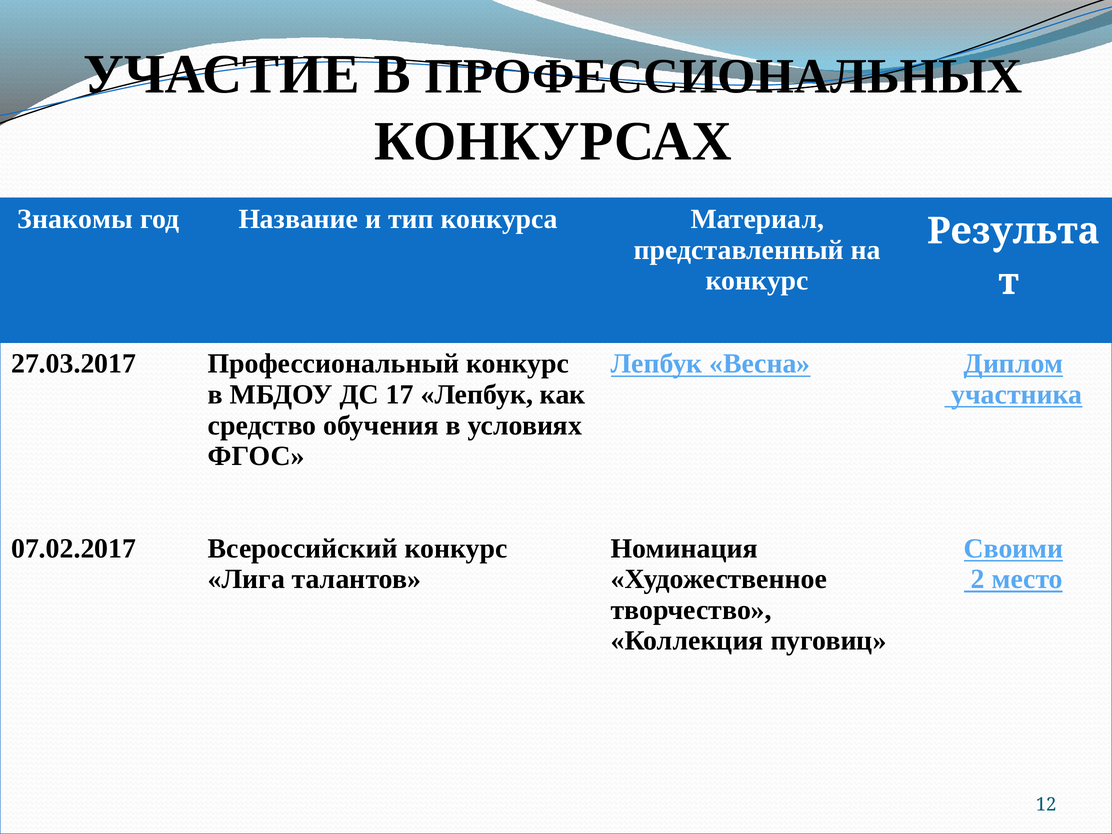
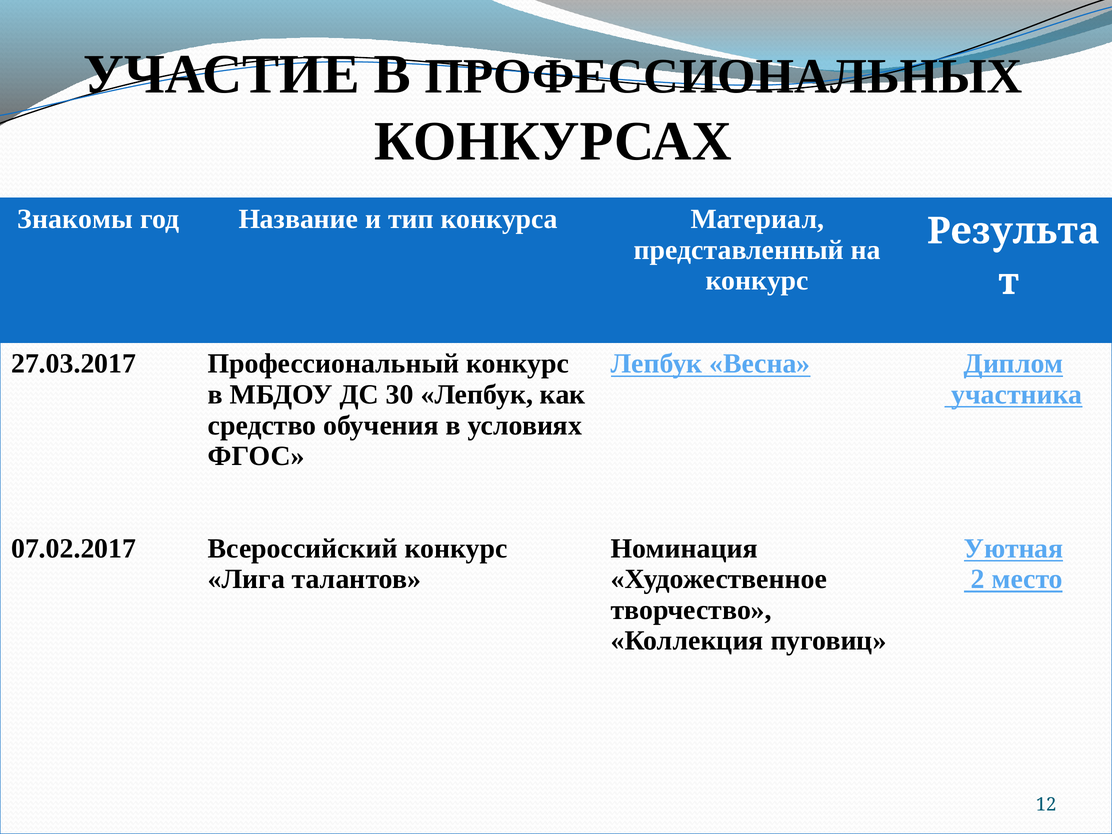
17: 17 -> 30
Своими: Своими -> Уютная
